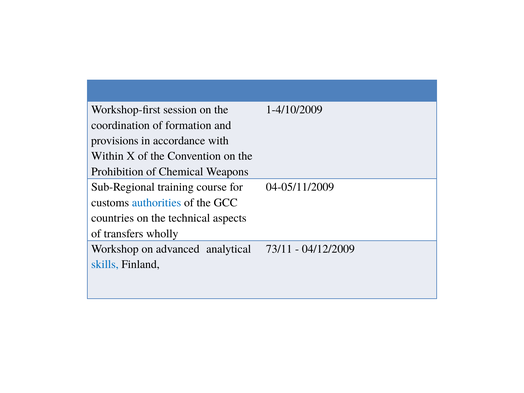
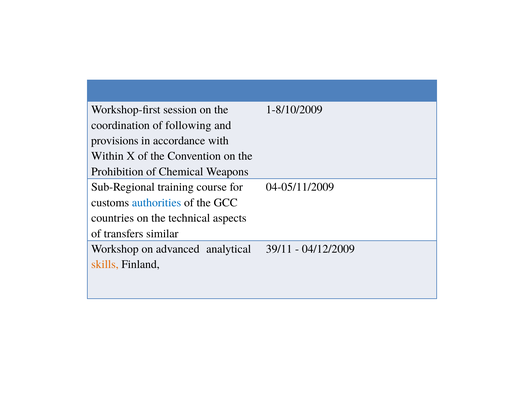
1-4/10/2009: 1-4/10/2009 -> 1-8/10/2009
formation: formation -> following
wholly: wholly -> similar
73/11: 73/11 -> 39/11
skills colour: blue -> orange
